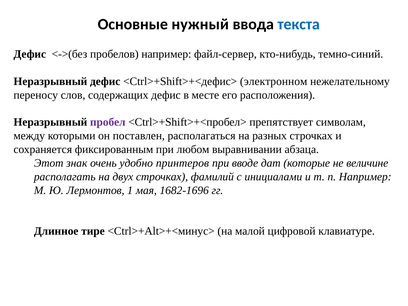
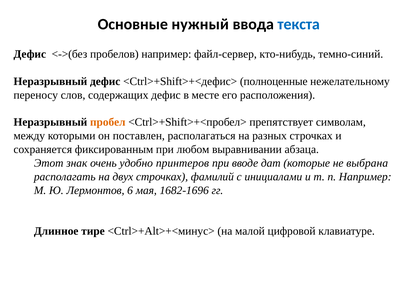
электронном: электронном -> полноценные
пробел colour: purple -> orange
величине: величине -> выбрана
1: 1 -> 6
